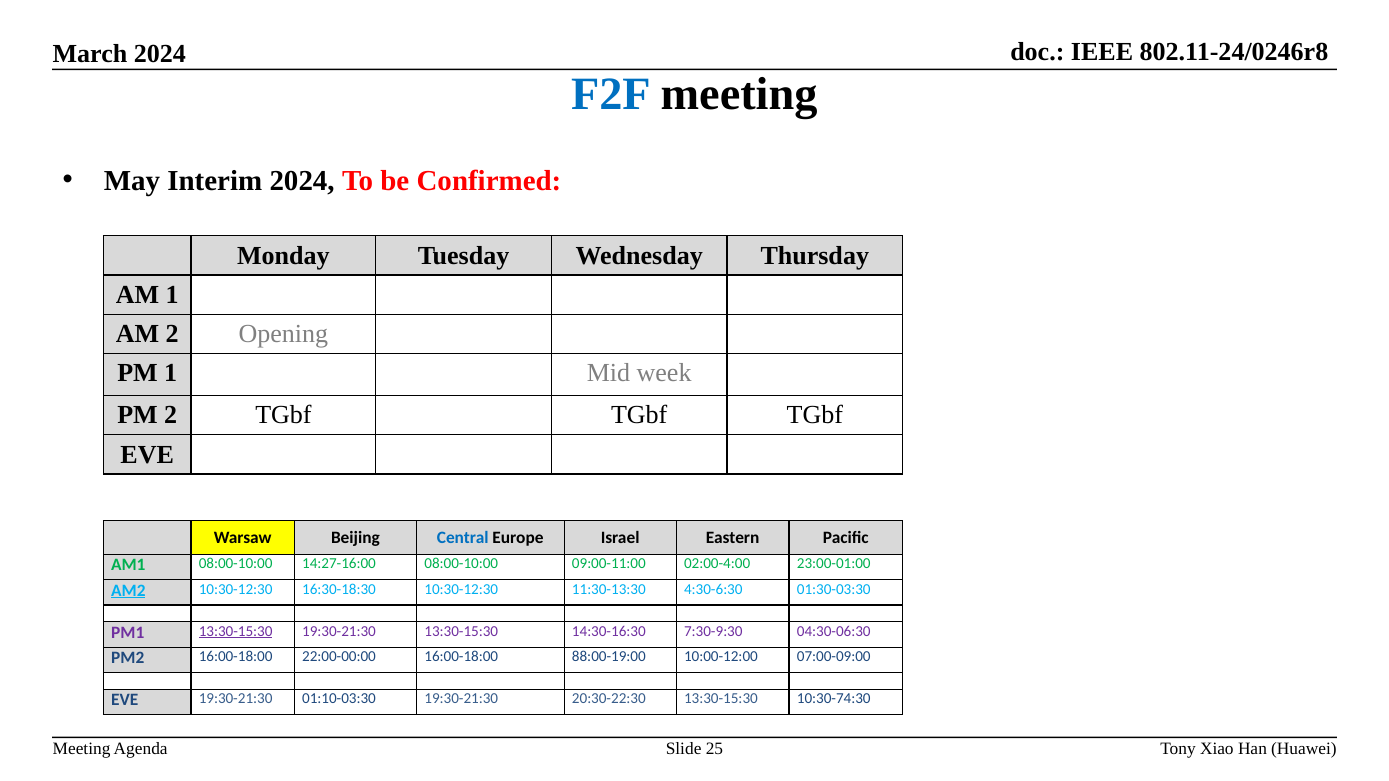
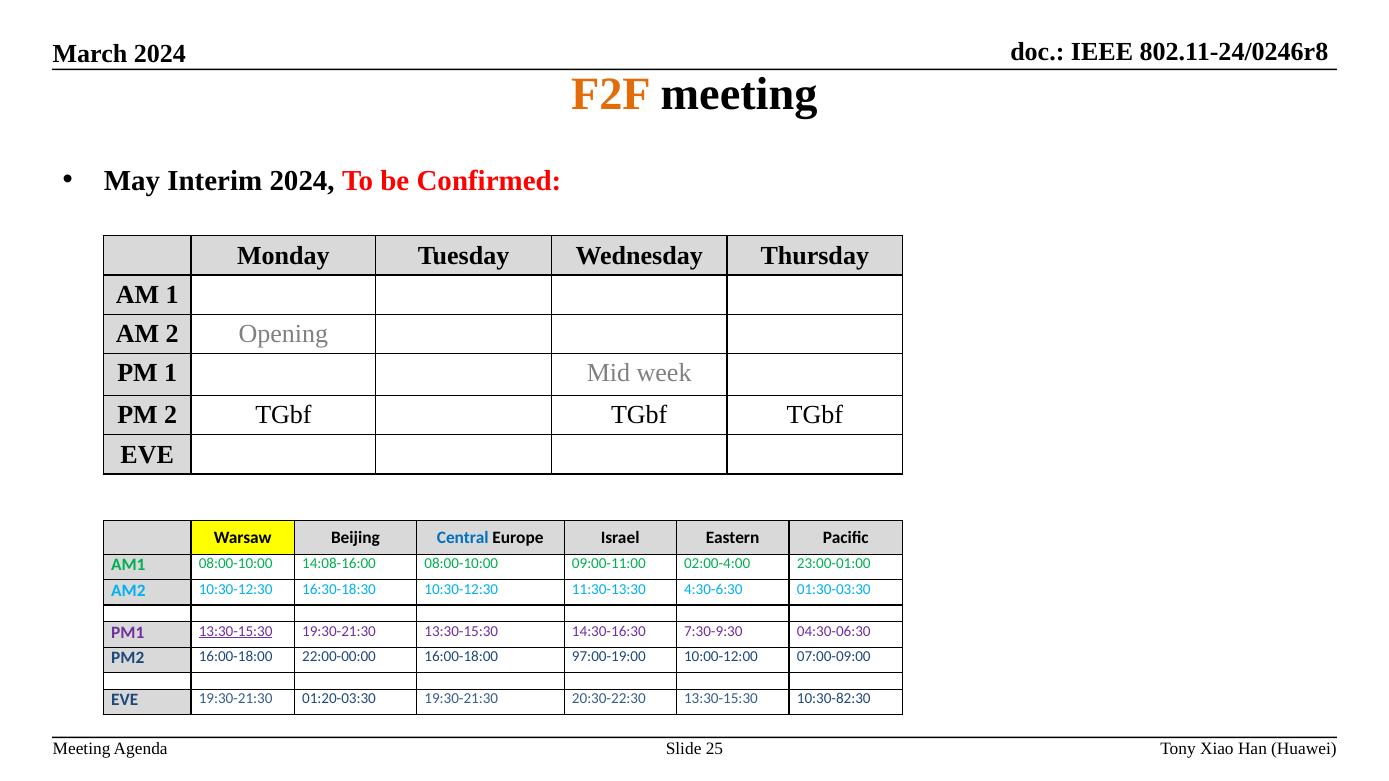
F2F colour: blue -> orange
14:27-16:00: 14:27-16:00 -> 14:08-16:00
AM2 underline: present -> none
88:00-19:00: 88:00-19:00 -> 97:00-19:00
01:10-03:30: 01:10-03:30 -> 01:20-03:30
10:30-74:30: 10:30-74:30 -> 10:30-82:30
